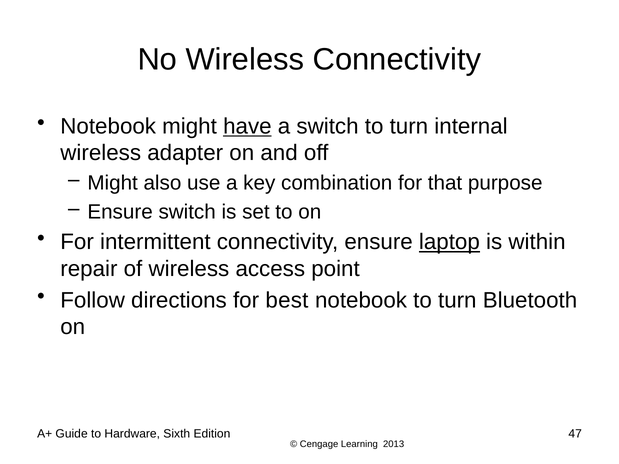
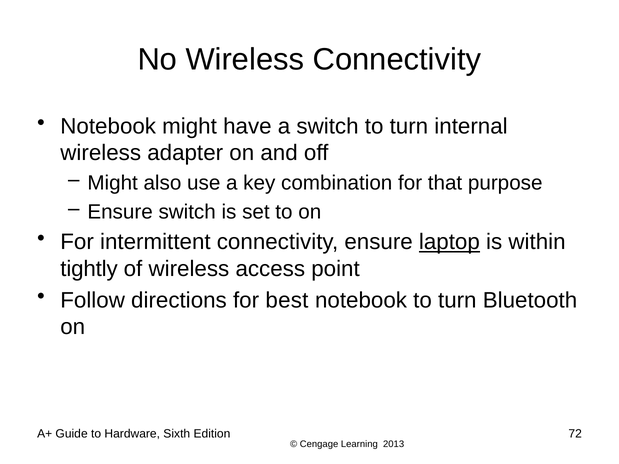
have underline: present -> none
repair: repair -> tightly
47: 47 -> 72
